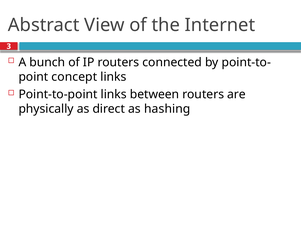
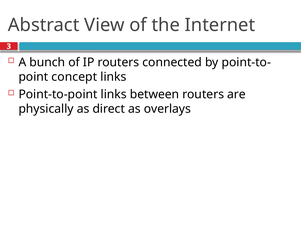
hashing: hashing -> overlays
